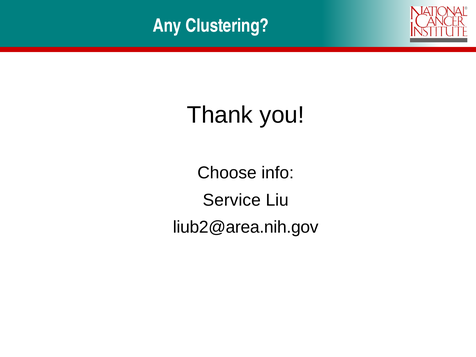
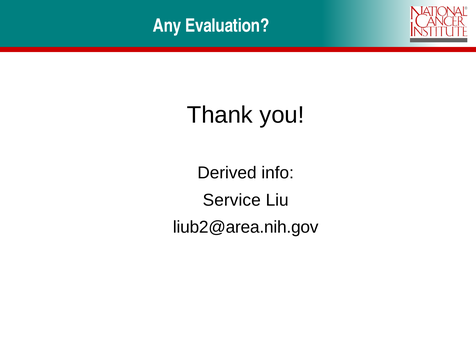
Clustering: Clustering -> Evaluation
Choose: Choose -> Derived
